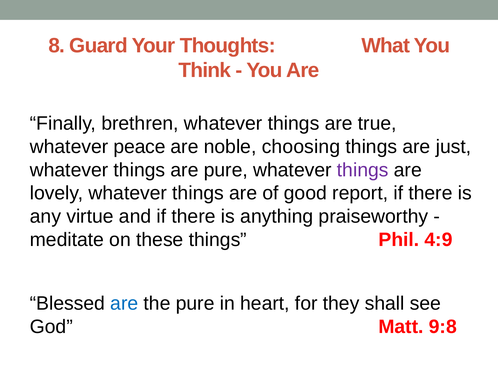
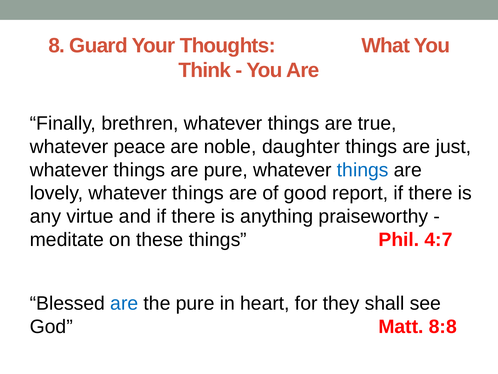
choosing: choosing -> daughter
things at (363, 170) colour: purple -> blue
4:9: 4:9 -> 4:7
9:8: 9:8 -> 8:8
